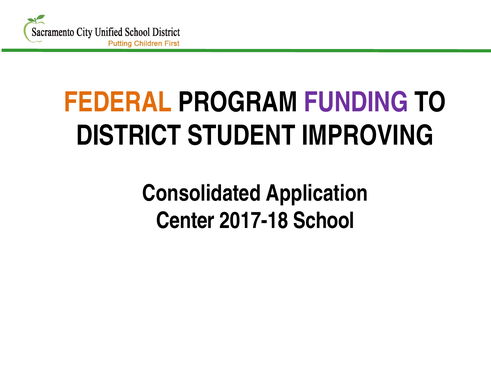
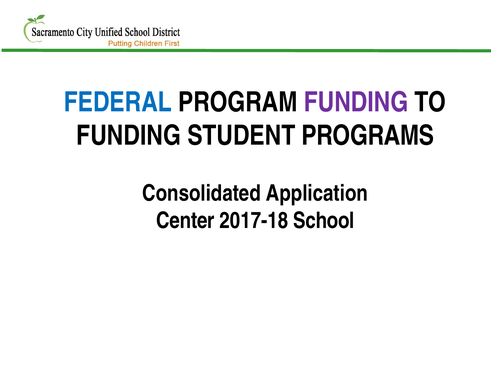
FEDERAL colour: orange -> blue
DISTRICT at (129, 136): DISTRICT -> FUNDING
IMPROVING: IMPROVING -> PROGRAMS
